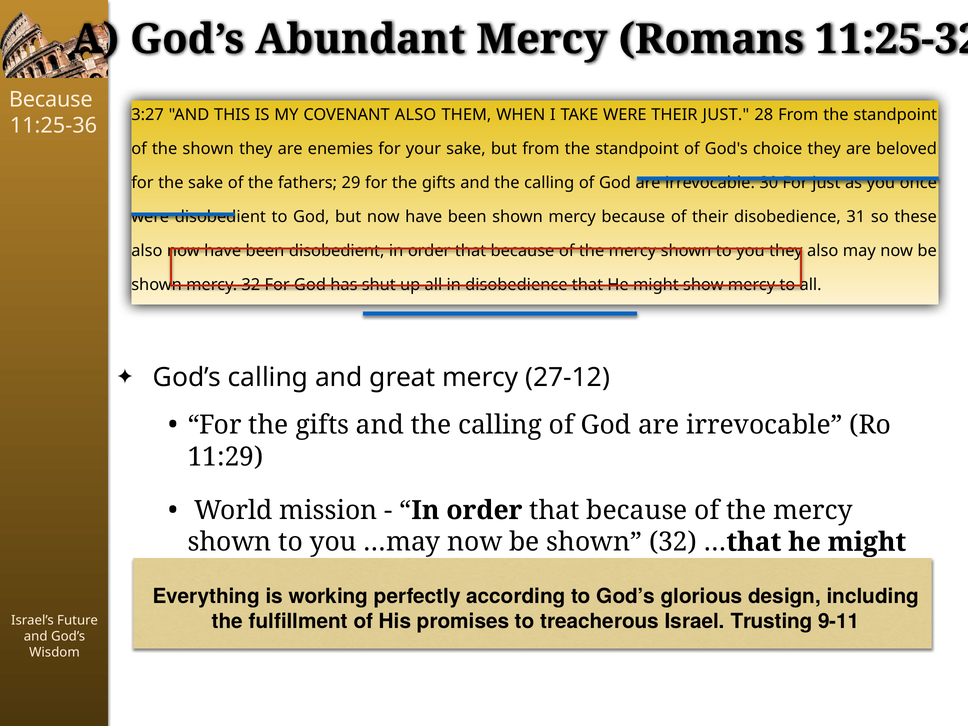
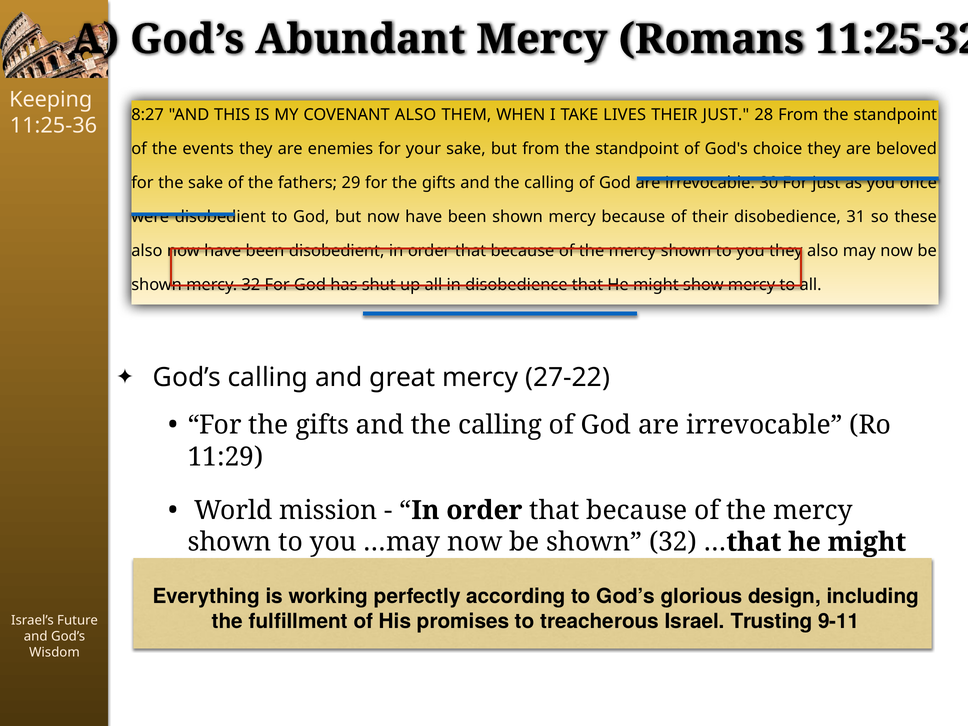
Because at (51, 99): Because -> Keeping
3:27: 3:27 -> 8:27
TAKE WERE: WERE -> LIVES
the shown: shown -> events
27-12: 27-12 -> 27-22
